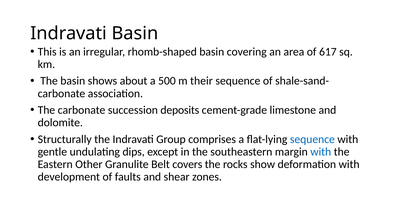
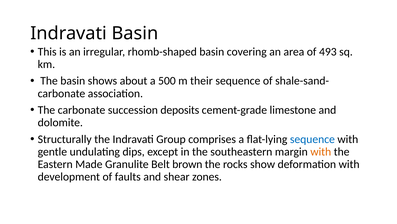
617: 617 -> 493
with at (321, 151) colour: blue -> orange
Other: Other -> Made
covers: covers -> brown
